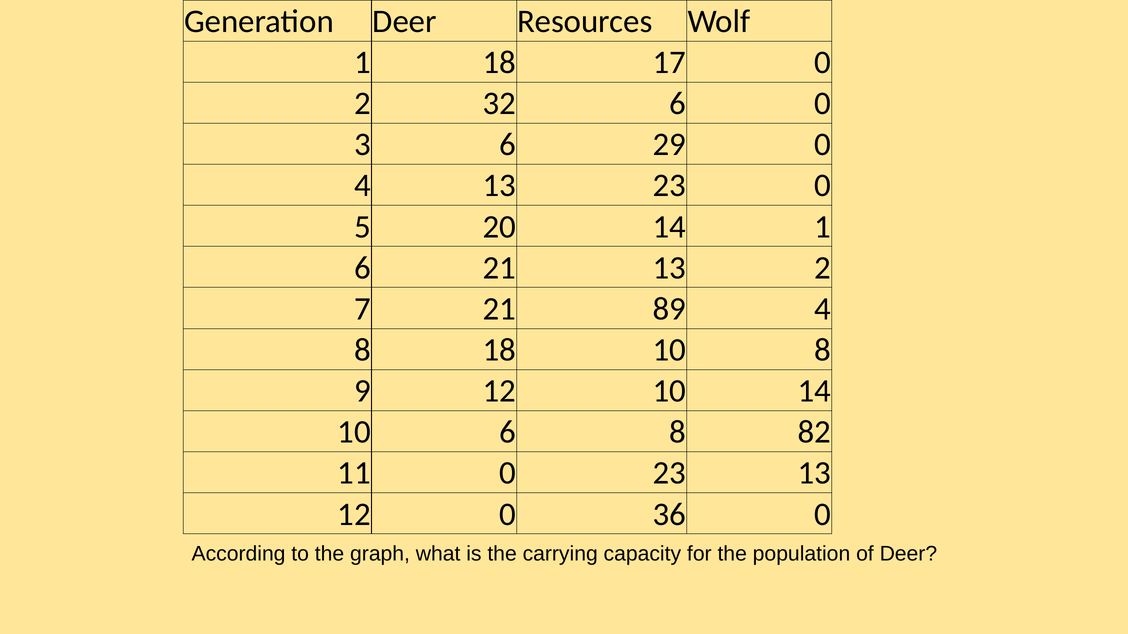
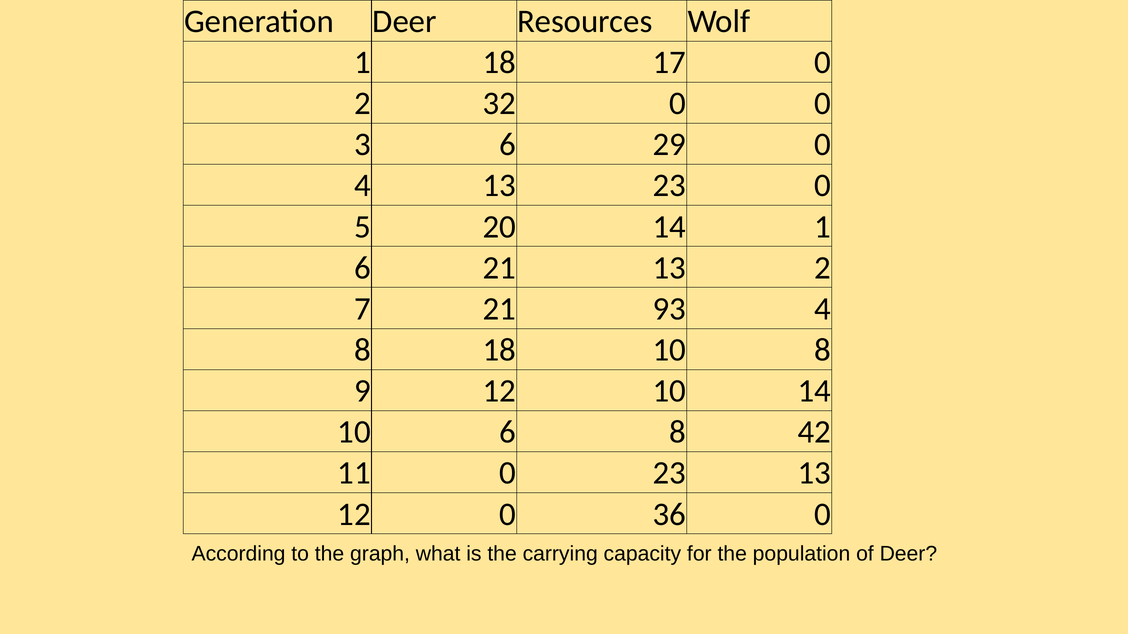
32 6: 6 -> 0
89: 89 -> 93
82: 82 -> 42
